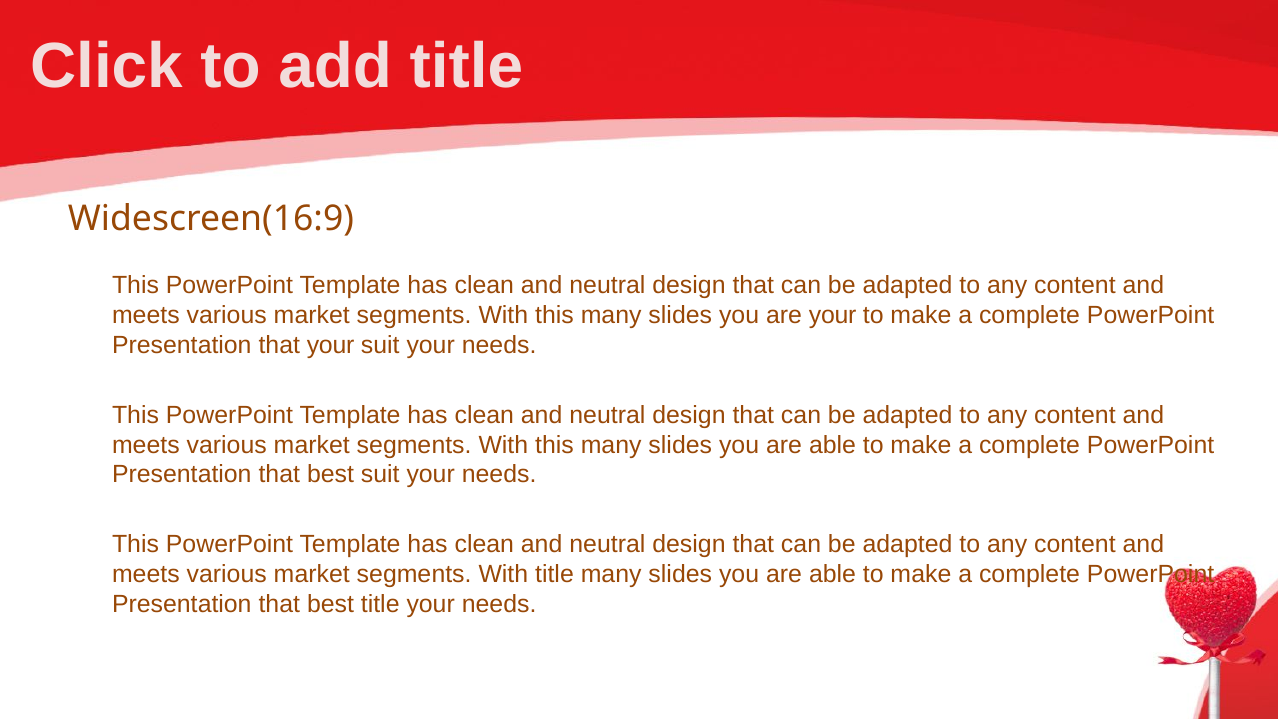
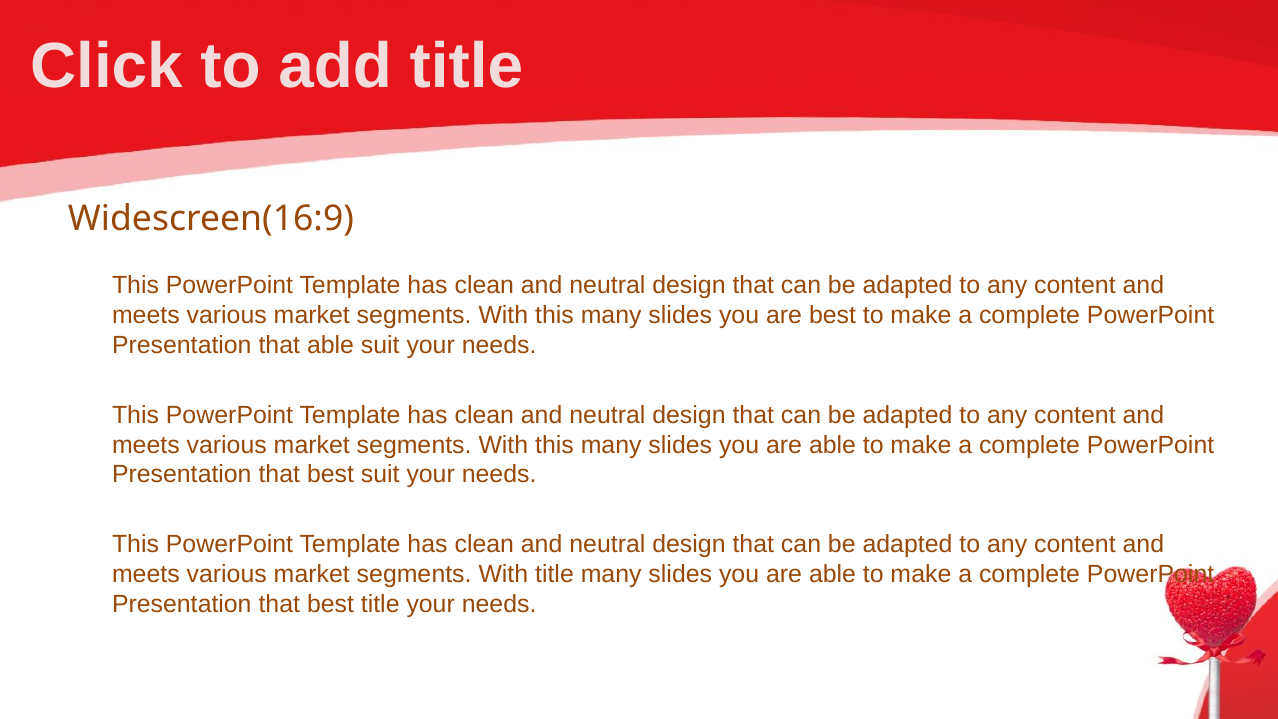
are your: your -> best
that your: your -> able
